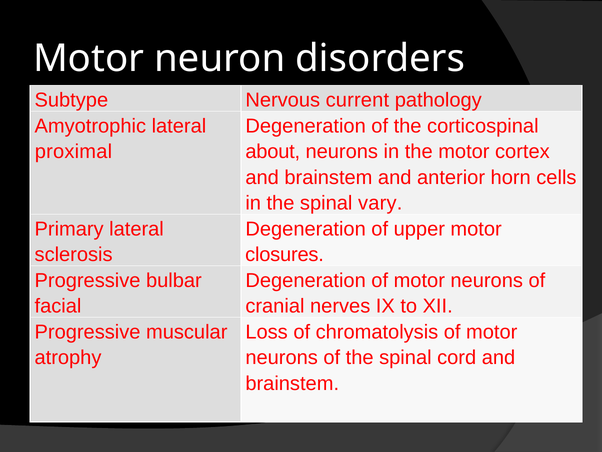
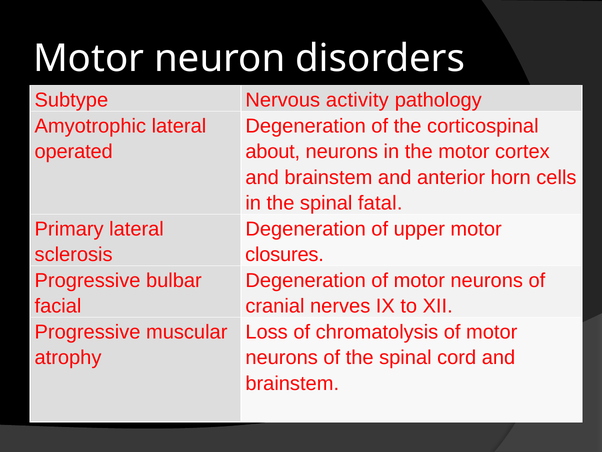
current: current -> activity
proximal: proximal -> operated
vary: vary -> fatal
